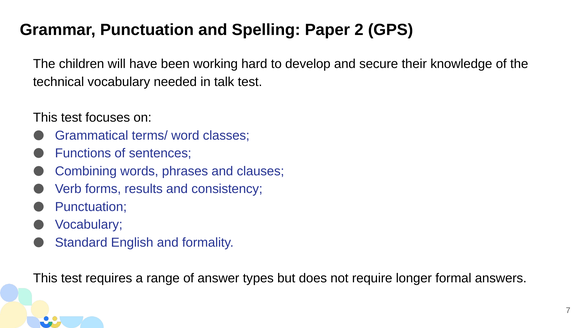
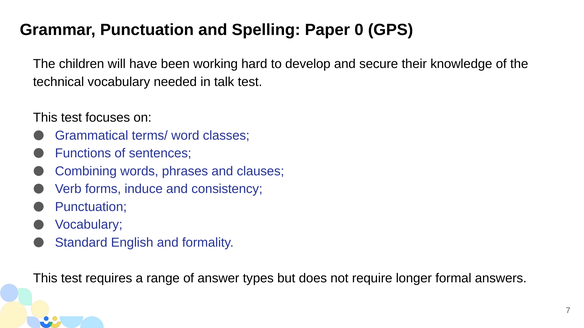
2: 2 -> 0
results: results -> induce
